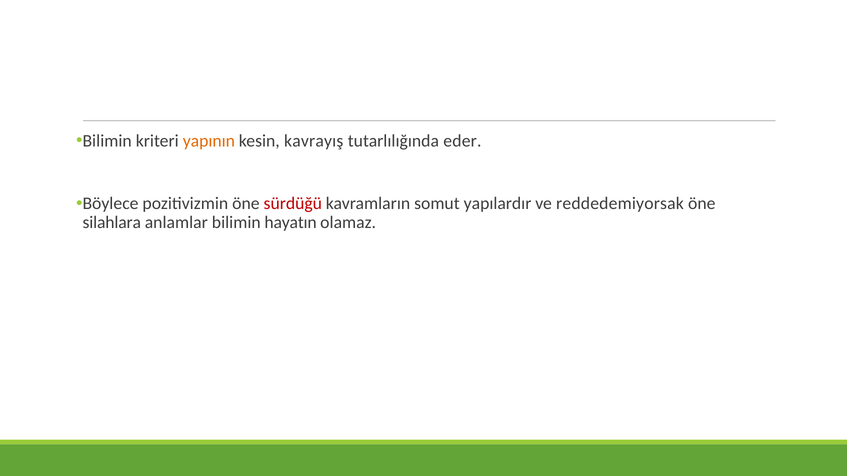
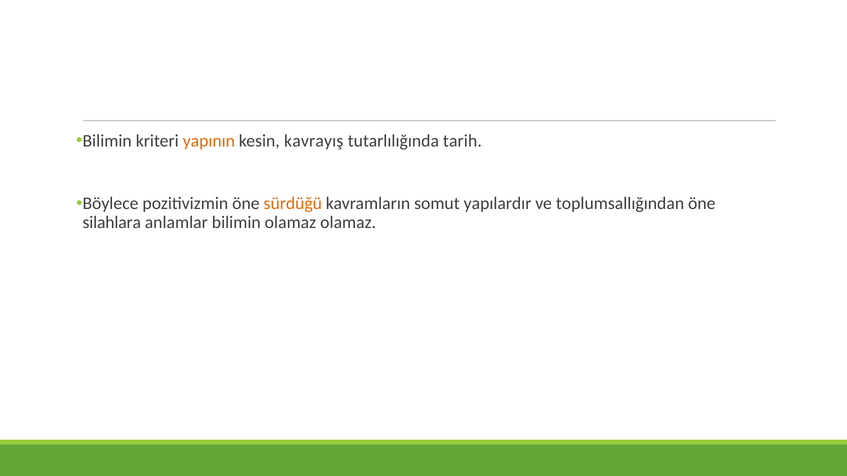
eder: eder -> tarih
sürdüğü colour: red -> orange
reddedemiyorsak: reddedemiyorsak -> toplumsallığından
bilimin hayatın: hayatın -> olamaz
